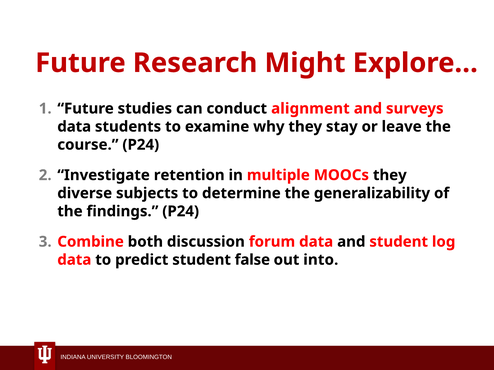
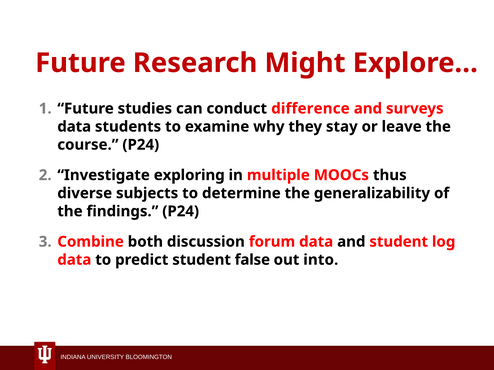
alignment: alignment -> difference
retention: retention -> exploring
MOOCs they: they -> thus
